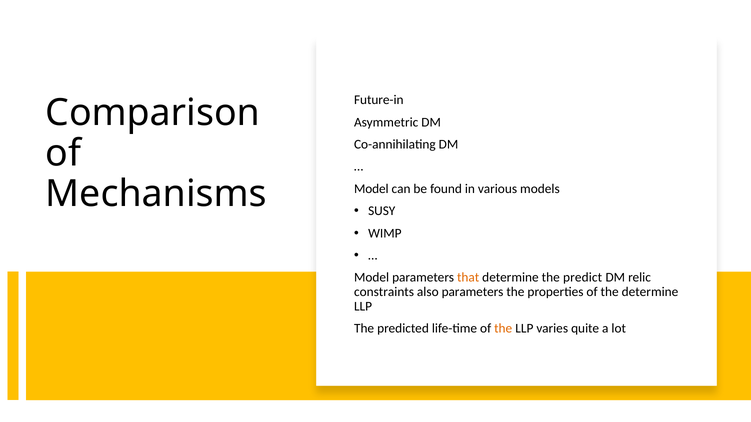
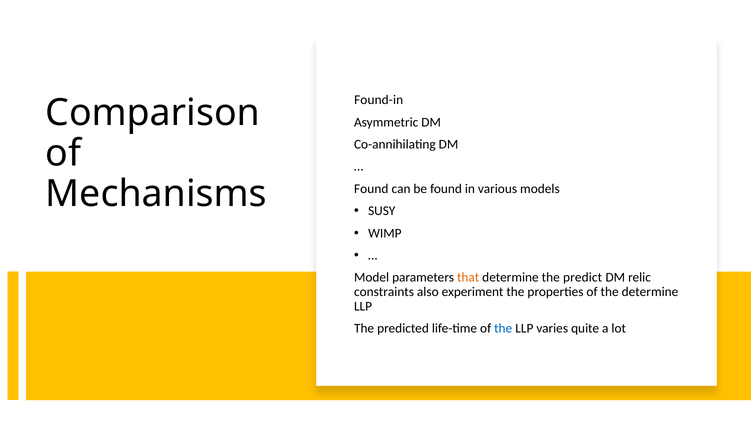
Future-in: Future-in -> Found-in
Model at (371, 189): Model -> Found
also parameters: parameters -> experiment
the at (503, 329) colour: orange -> blue
